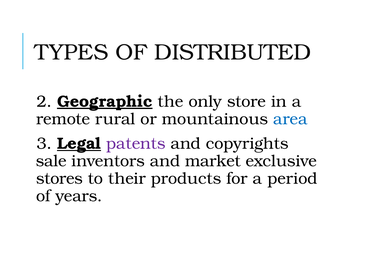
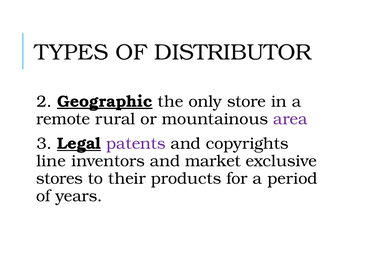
DISTRIBUTED: DISTRIBUTED -> DISTRIBUTOR
area colour: blue -> purple
sale: sale -> line
